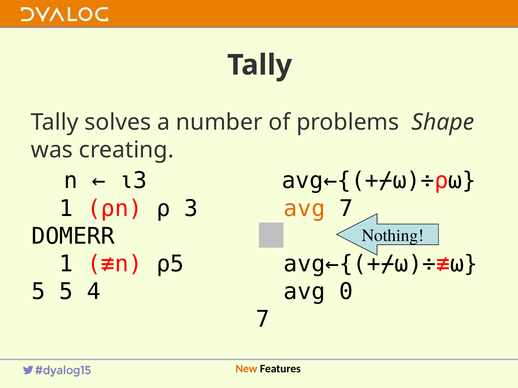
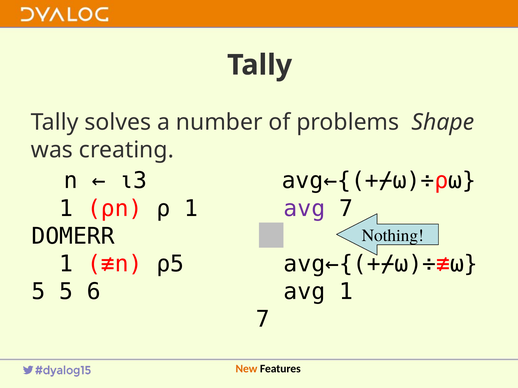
3 at (191, 209): 3 -> 1
avg at (304, 209) colour: orange -> purple
4: 4 -> 6
avg 0: 0 -> 1
